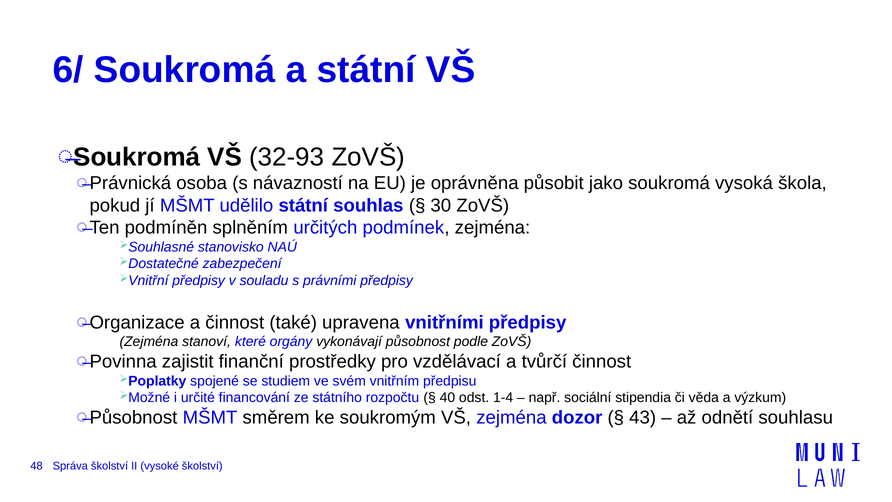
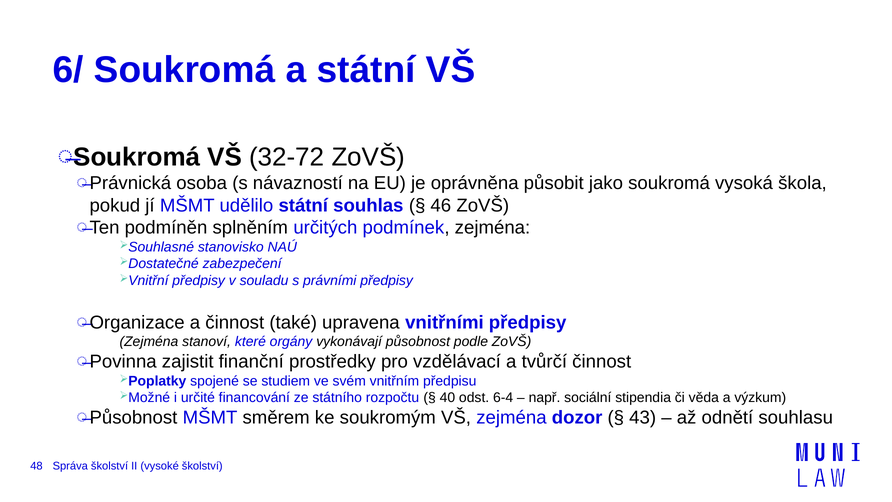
32-93: 32-93 -> 32-72
30: 30 -> 46
1-4: 1-4 -> 6-4
